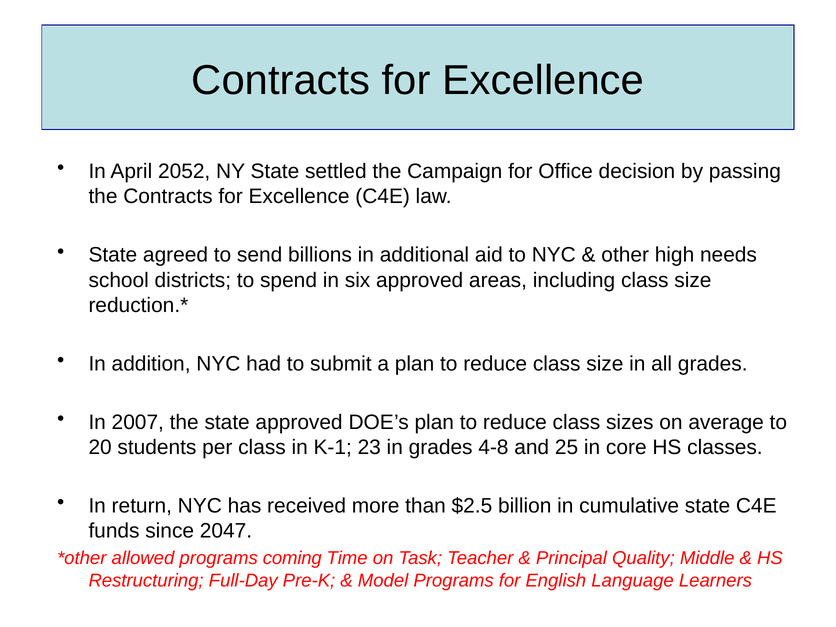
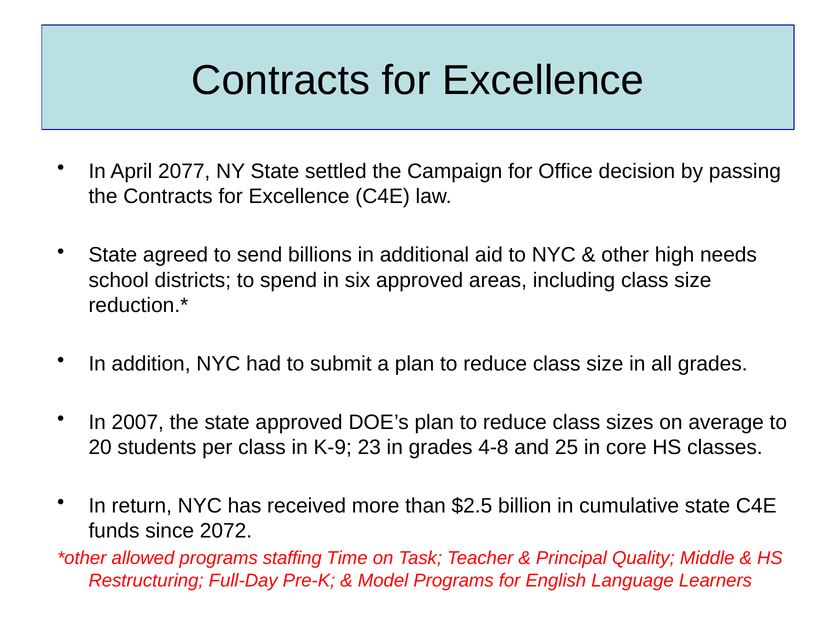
2052: 2052 -> 2077
K-1: K-1 -> K-9
2047: 2047 -> 2072
coming: coming -> staffing
